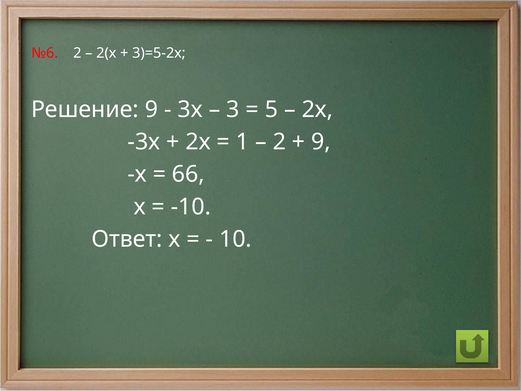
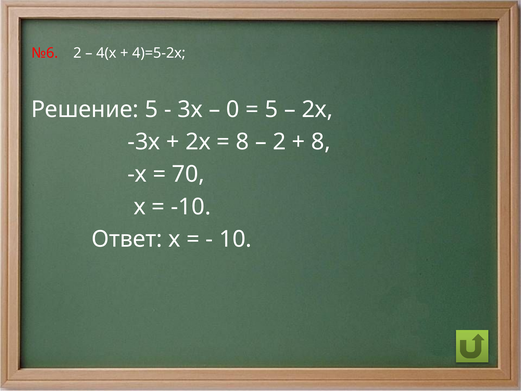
2(х: 2(х -> 4(х
3)=5-2х: 3)=5-2х -> 4)=5-2х
Решение 9: 9 -> 5
3: 3 -> 0
1 at (242, 142): 1 -> 8
9 at (321, 142): 9 -> 8
66: 66 -> 70
